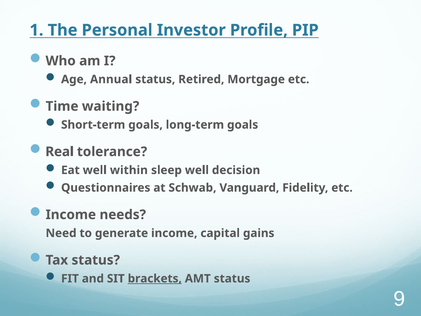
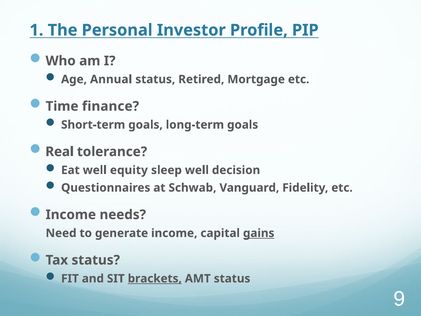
waiting: waiting -> finance
within: within -> equity
gains underline: none -> present
